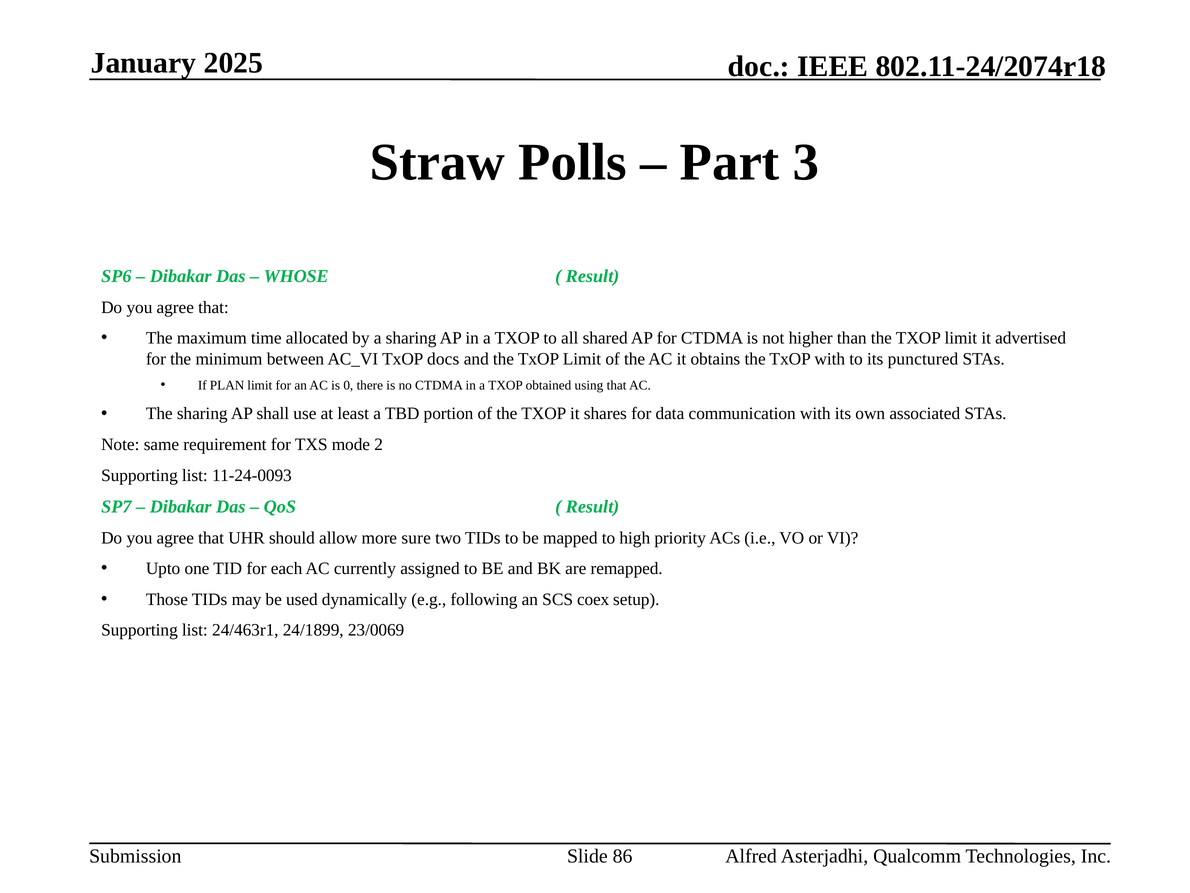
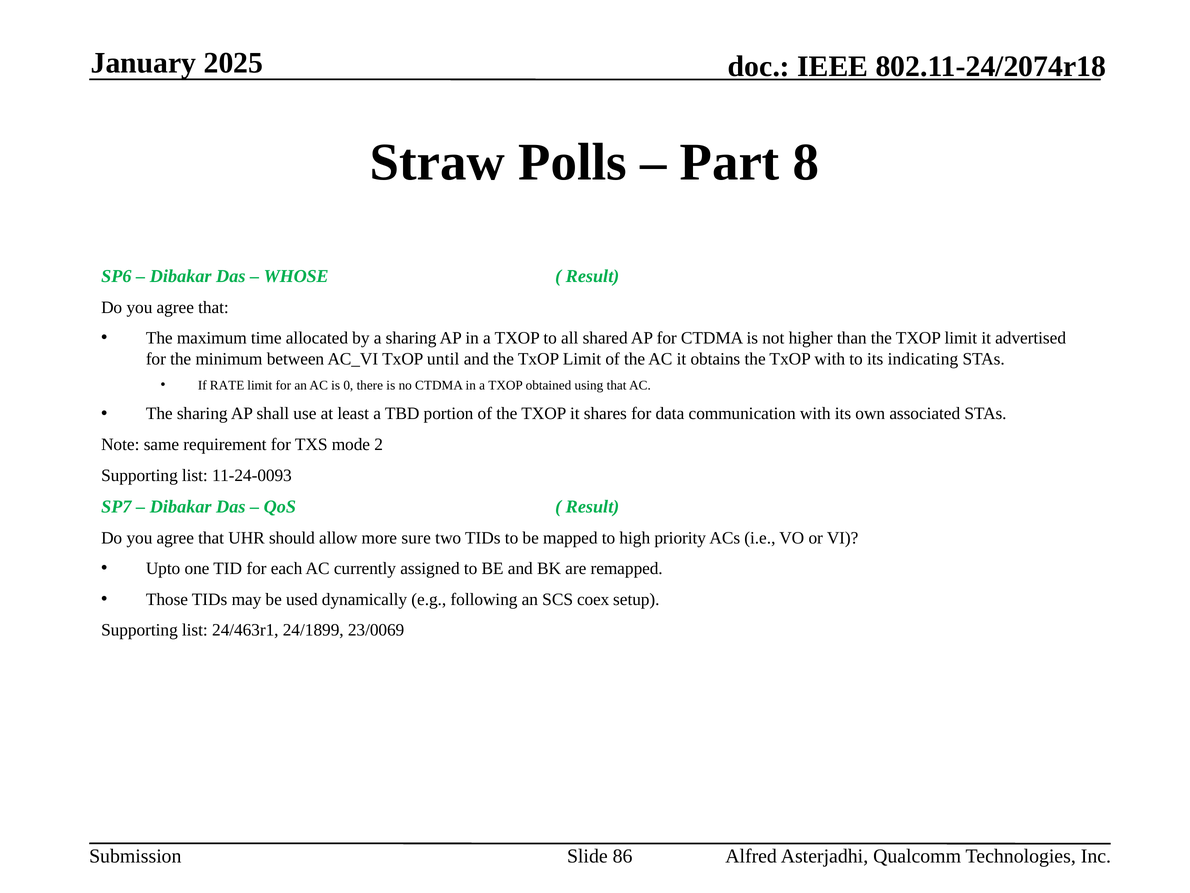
3: 3 -> 8
docs: docs -> until
punctured: punctured -> indicating
PLAN: PLAN -> RATE
